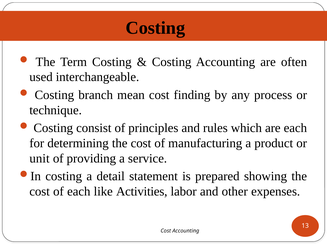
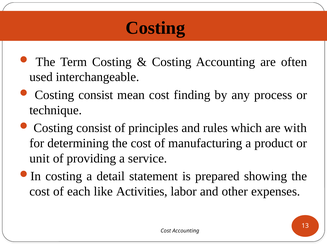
branch at (96, 95): branch -> consist
are each: each -> with
